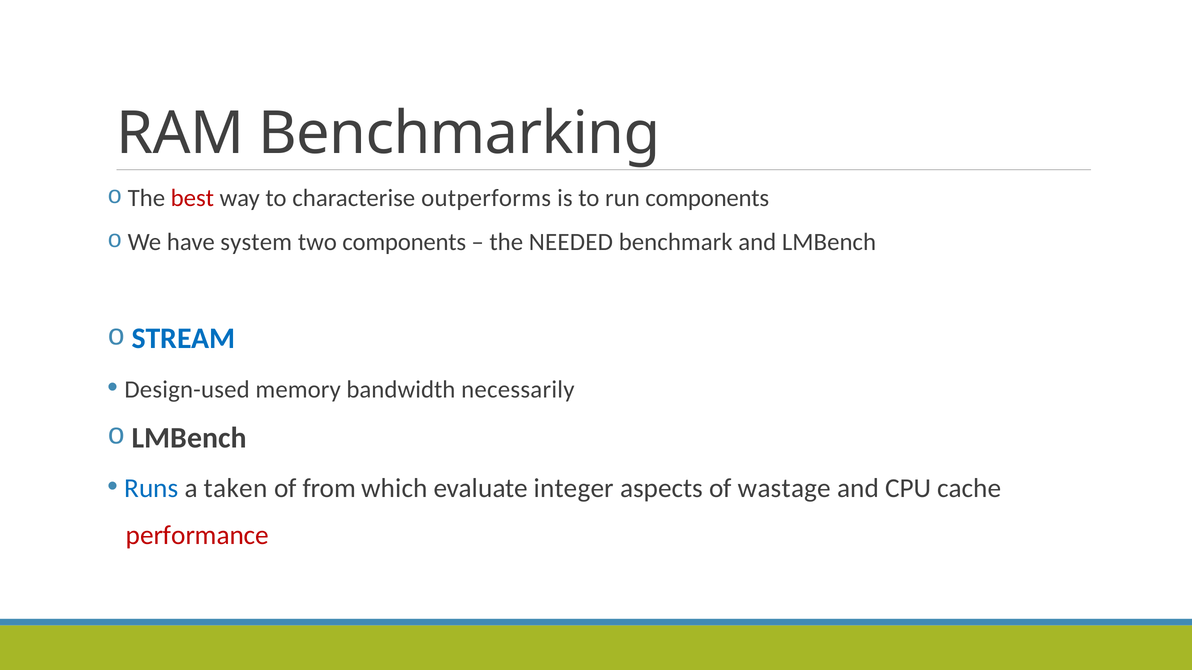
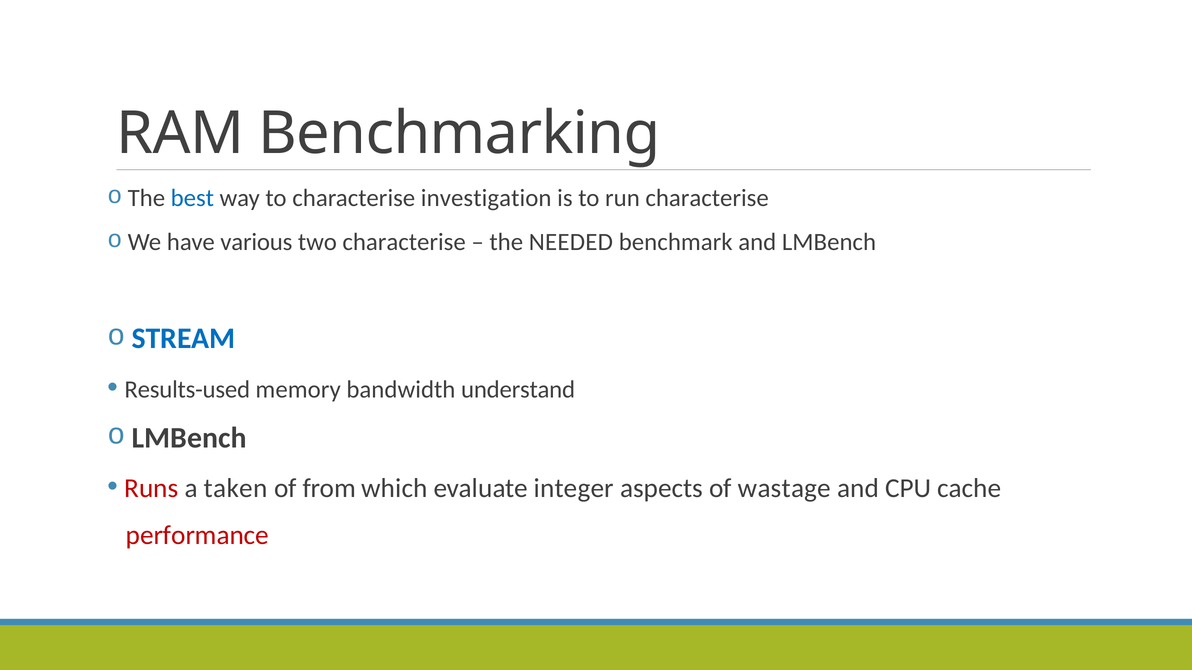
best colour: red -> blue
outperforms: outperforms -> investigation
run components: components -> characterise
system: system -> various
two components: components -> characterise
Design-used: Design-used -> Results-used
necessarily: necessarily -> understand
Runs colour: blue -> red
